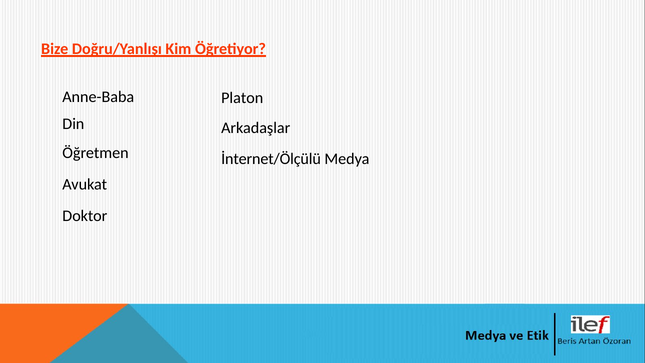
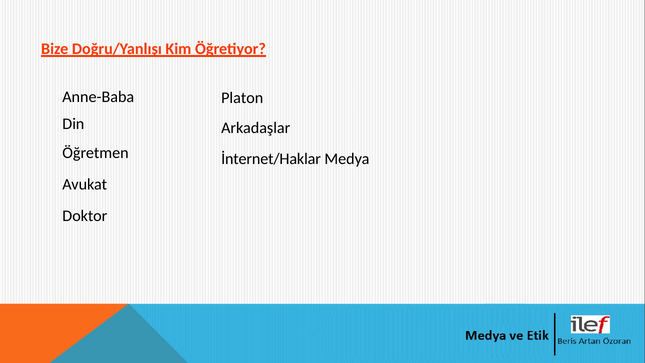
İnternet/Ölçülü: İnternet/Ölçülü -> İnternet/Haklar
